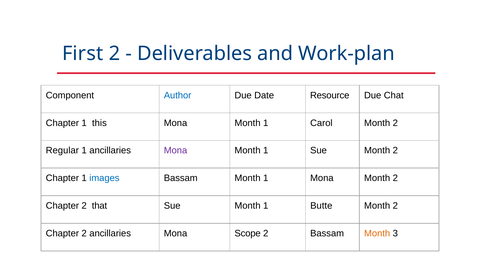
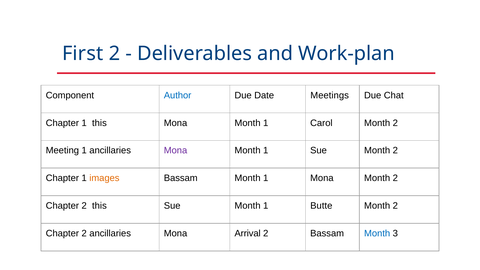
Resource: Resource -> Meetings
Regular: Regular -> Meeting
images colour: blue -> orange
2 that: that -> this
Scope: Scope -> Arrival
Month at (377, 234) colour: orange -> blue
